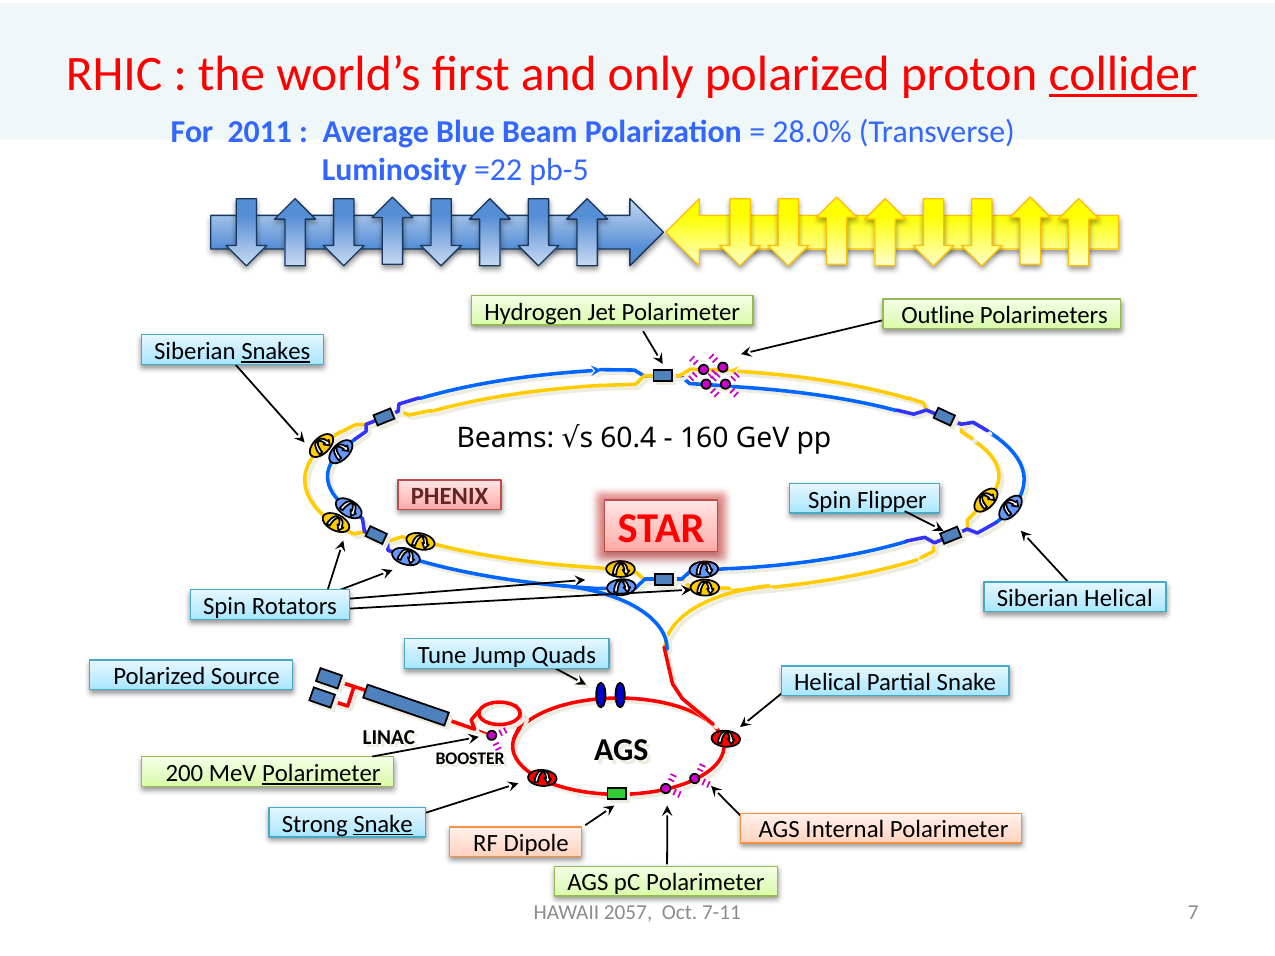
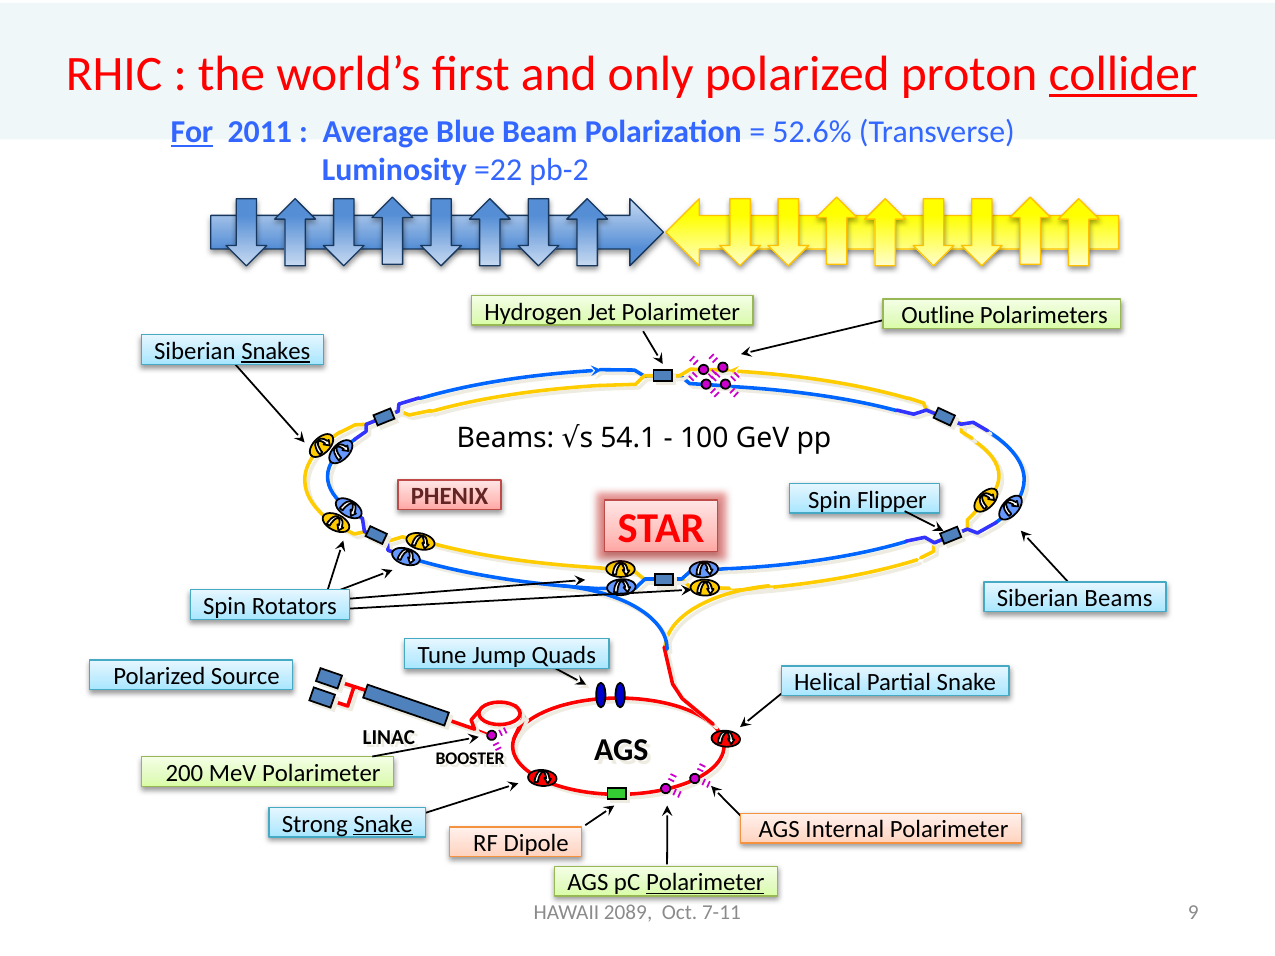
For underline: none -> present
28.0%: 28.0% -> 52.6%
pb-5: pb-5 -> pb-2
60.4: 60.4 -> 54.1
160: 160 -> 100
Siberian Helical: Helical -> Beams
Polarimeter at (321, 773) underline: present -> none
Polarimeter at (705, 883) underline: none -> present
2057: 2057 -> 2089
7: 7 -> 9
